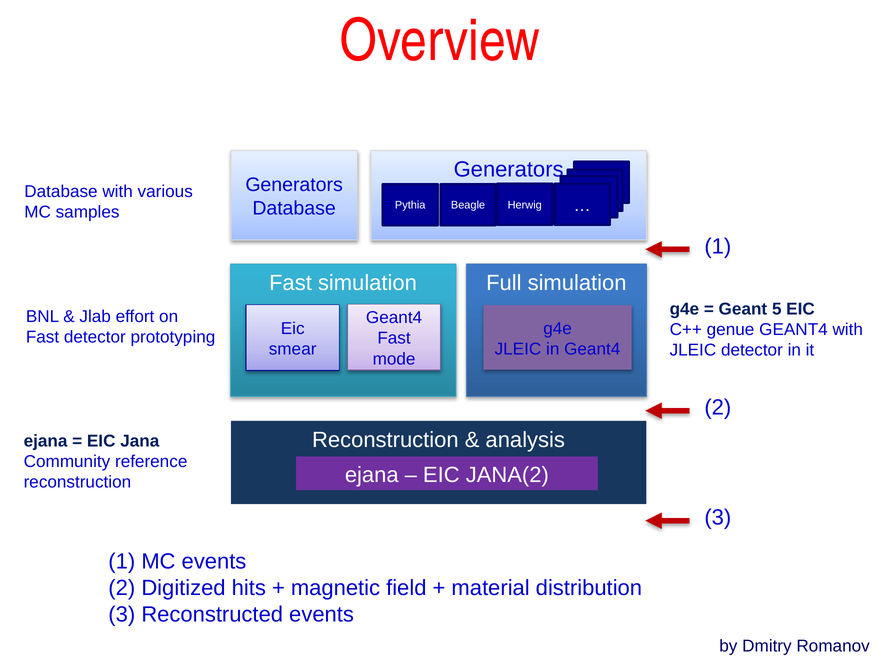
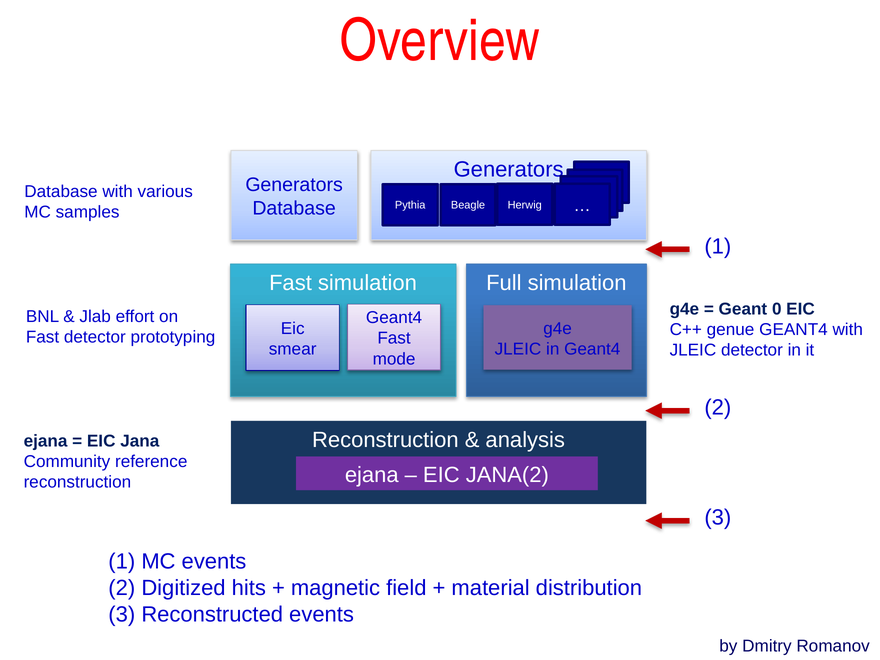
5: 5 -> 0
